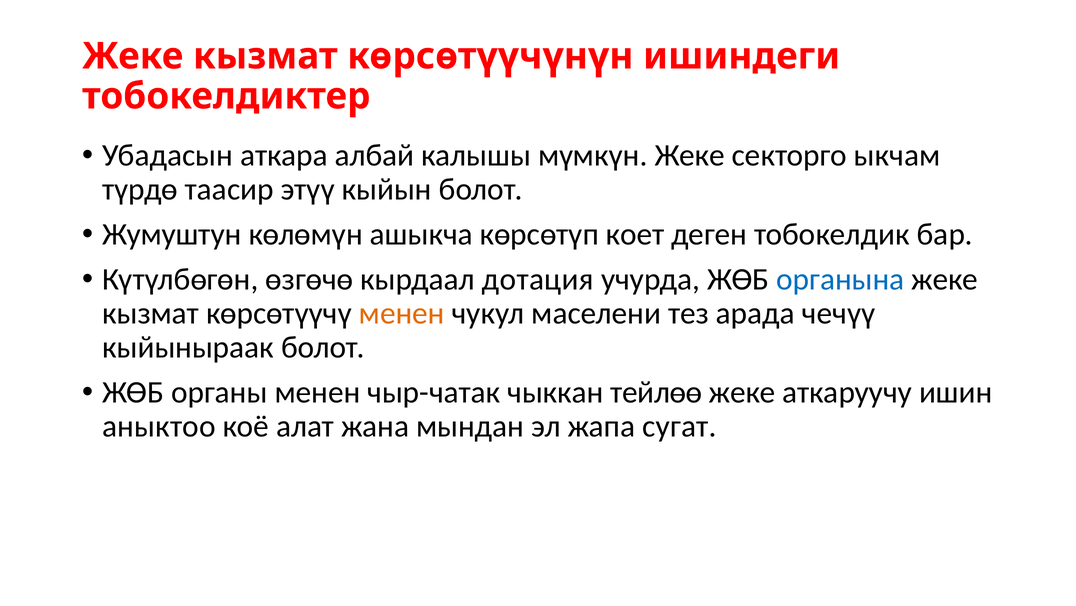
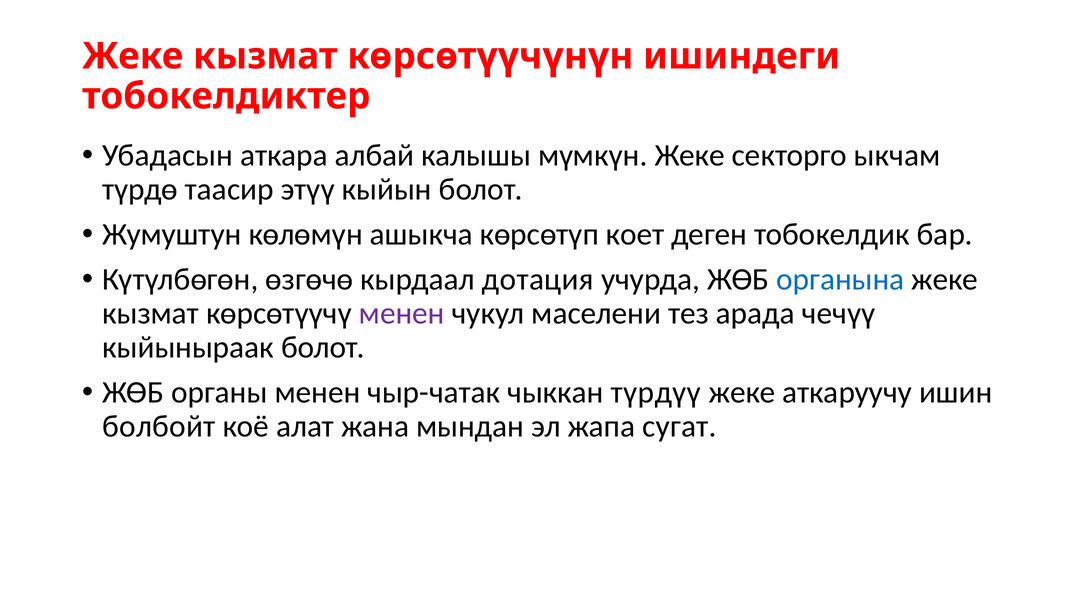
менен at (402, 313) colour: orange -> purple
тейлөө: тейлөө -> түрдүү
аныктоо: аныктоо -> болбойт
